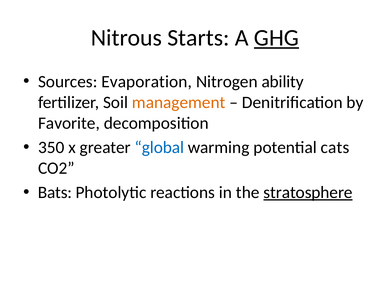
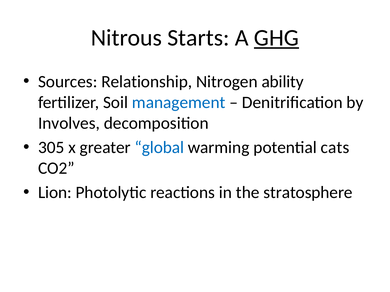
Evaporation: Evaporation -> Relationship
management colour: orange -> blue
Favorite: Favorite -> Involves
350: 350 -> 305
Bats: Bats -> Lion
stratosphere underline: present -> none
